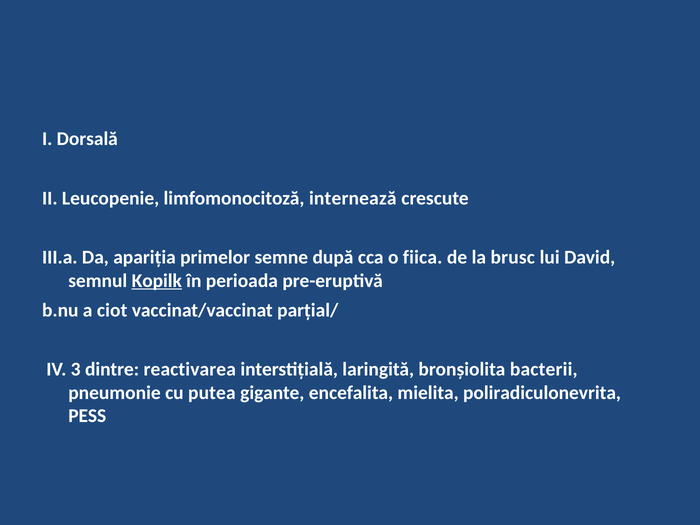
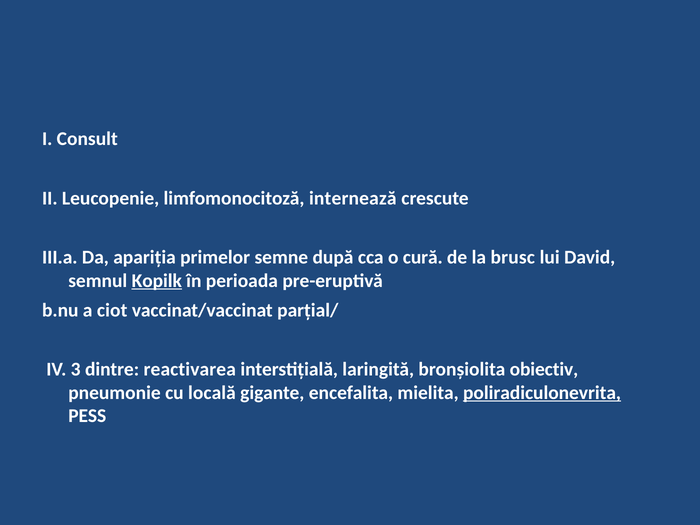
Dorsală: Dorsală -> Consult
fiica: fiica -> cură
bacterii: bacterii -> obiectiv
putea: putea -> locală
poliradiculonevrita underline: none -> present
